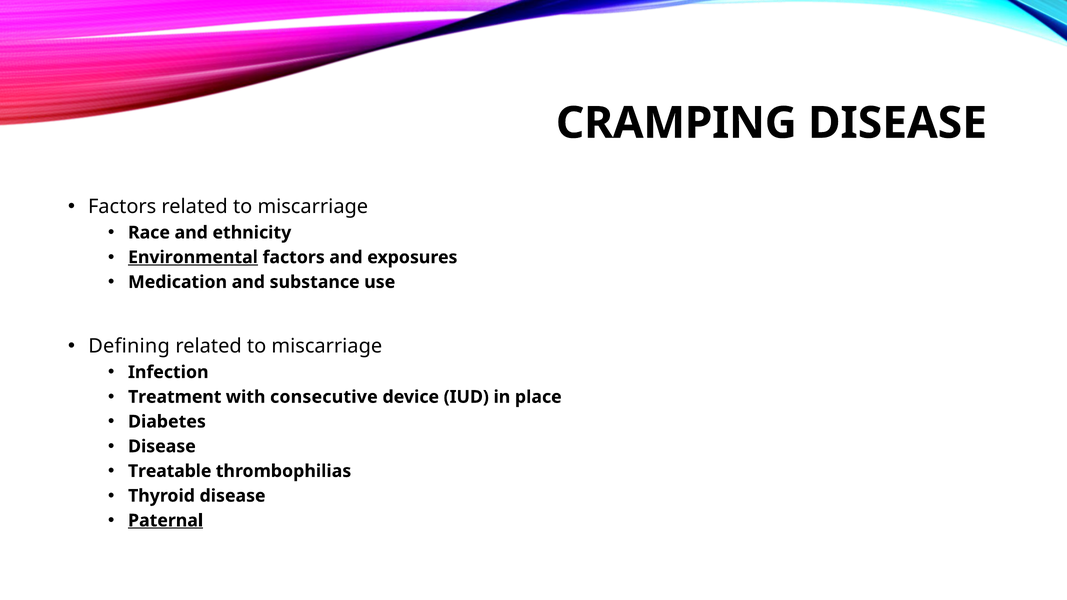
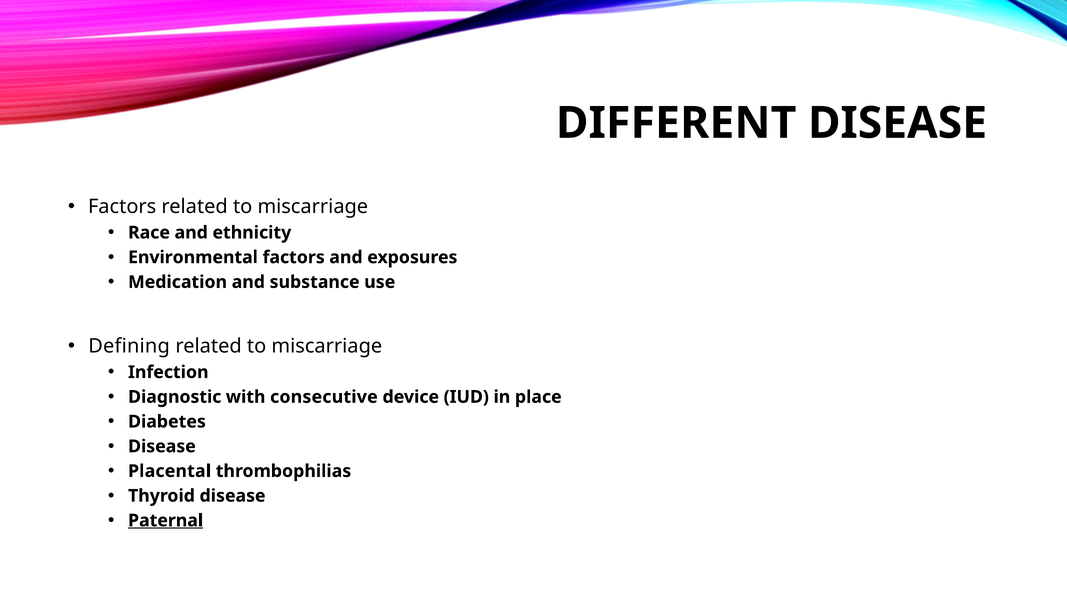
CRAMPING: CRAMPING -> DIFFERENT
Environmental underline: present -> none
Treatment: Treatment -> Diagnostic
Treatable: Treatable -> Placental
